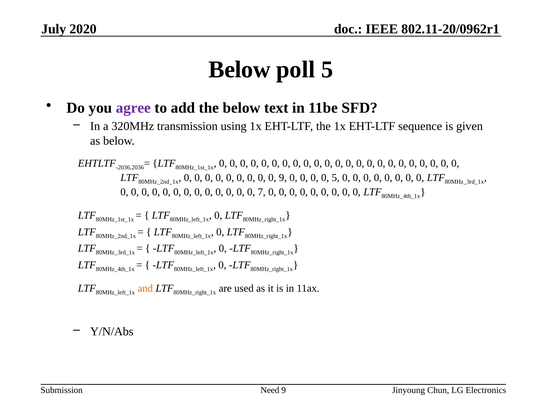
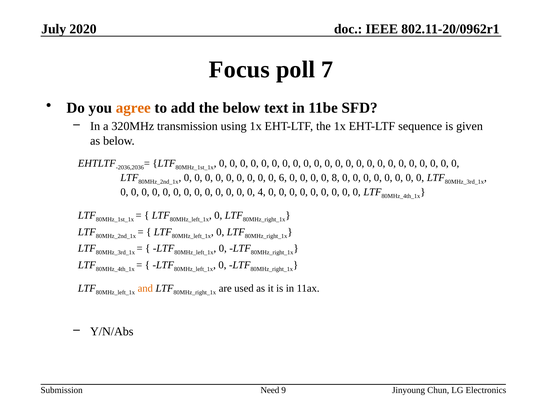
Below at (240, 69): Below -> Focus
poll 5: 5 -> 7
agree colour: purple -> orange
0 9: 9 -> 6
0 5: 5 -> 8
7: 7 -> 4
